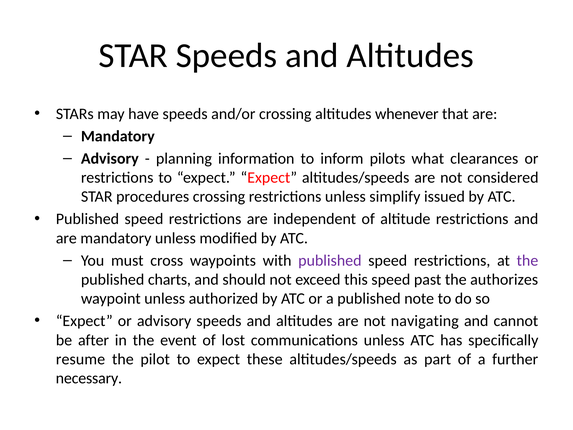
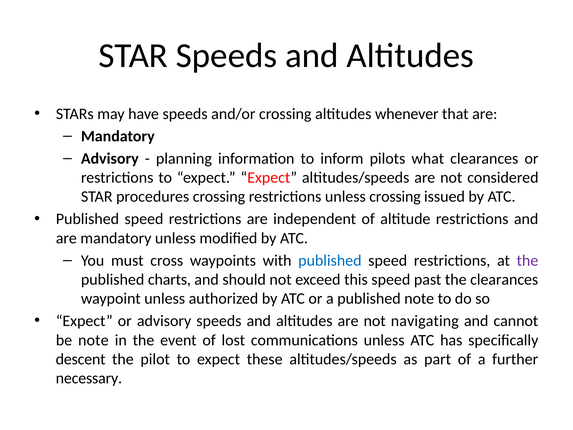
unless simplify: simplify -> crossing
published at (330, 260) colour: purple -> blue
the authorizes: authorizes -> clearances
be after: after -> note
resume: resume -> descent
